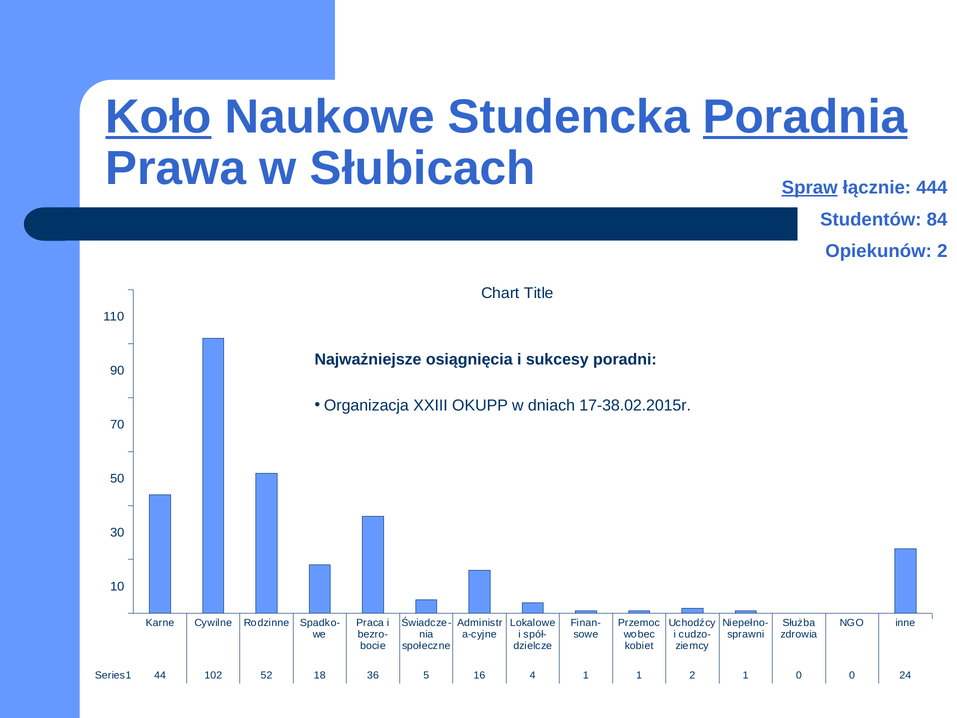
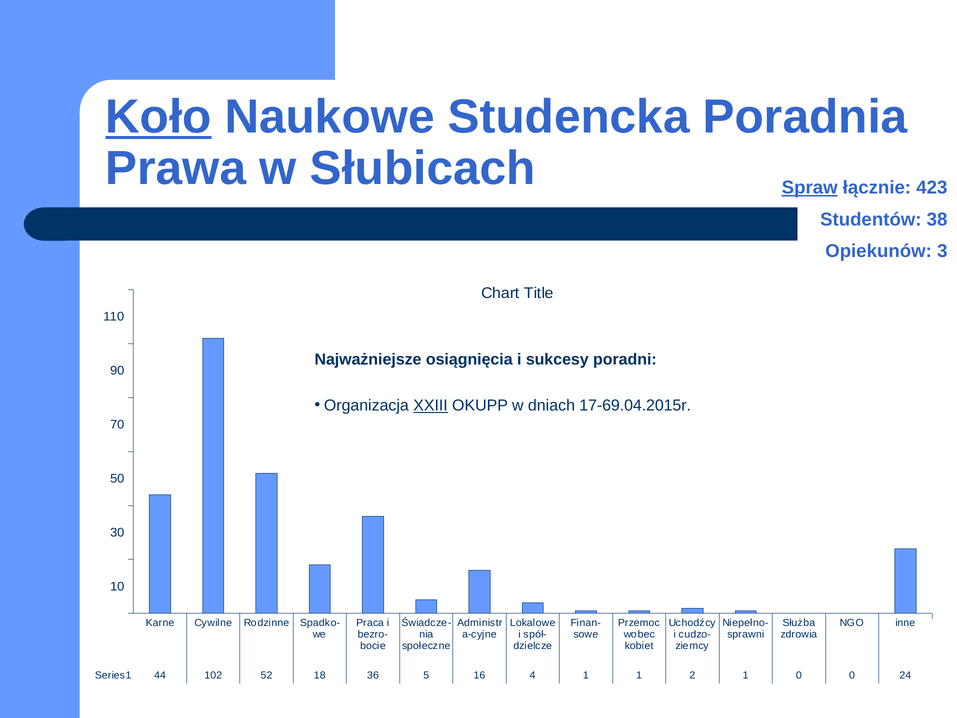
Poradnia underline: present -> none
444: 444 -> 423
84: 84 -> 38
Opiekunów 2: 2 -> 3
XXIII underline: none -> present
17-38.02.2015r: 17-38.02.2015r -> 17-69.04.2015r
